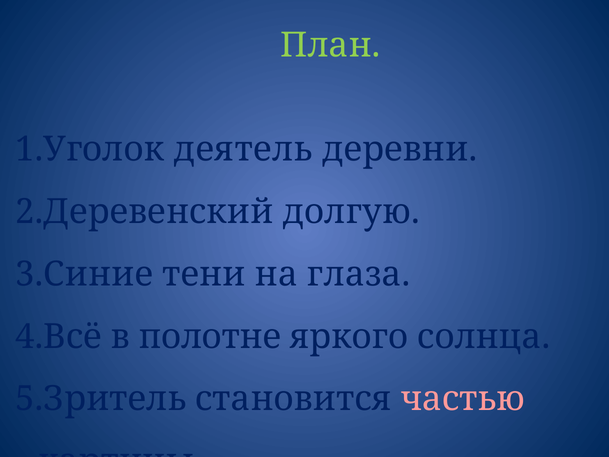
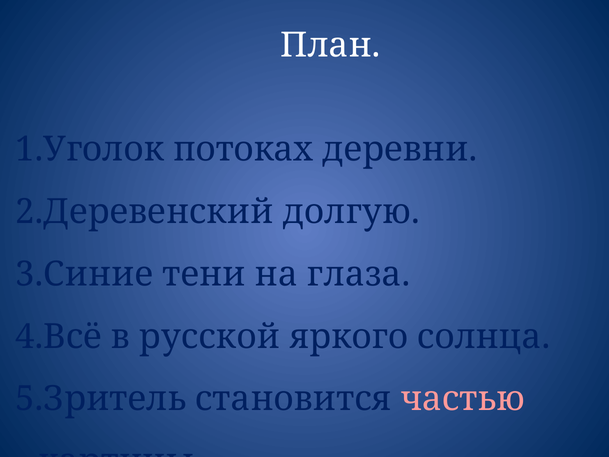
План colour: light green -> white
деятель: деятель -> потоках
полотне: полотне -> русской
